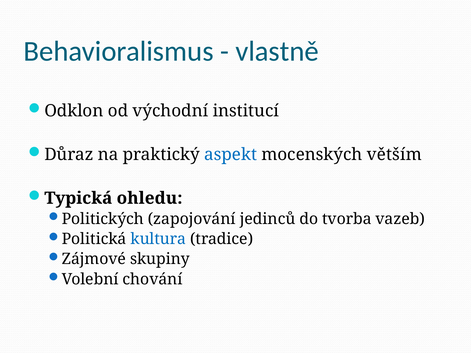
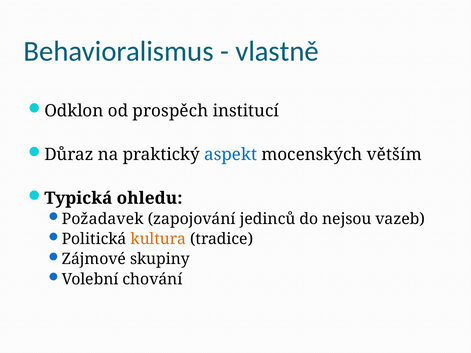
východní: východní -> prospěch
Politických: Politických -> Požadavek
tvorba: tvorba -> nejsou
kultura colour: blue -> orange
